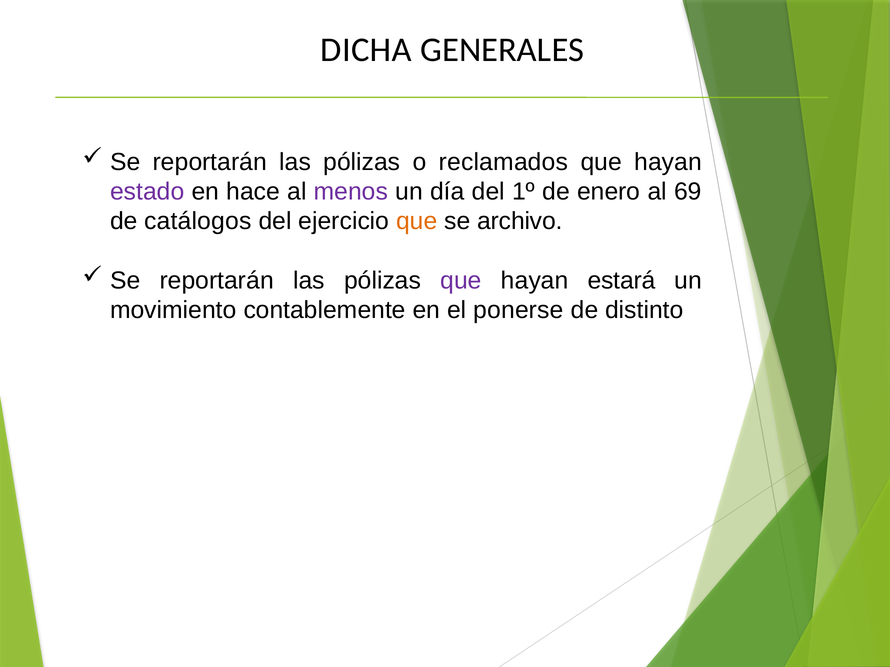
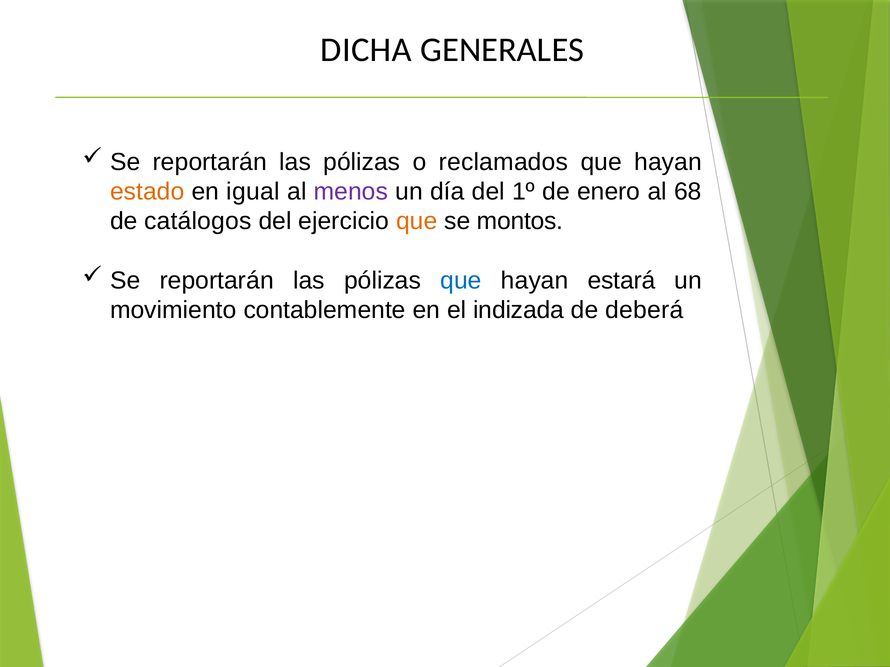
estado colour: purple -> orange
hace: hace -> igual
69: 69 -> 68
archivo: archivo -> montos
que at (461, 281) colour: purple -> blue
ponerse: ponerse -> indizada
distinto: distinto -> deberá
